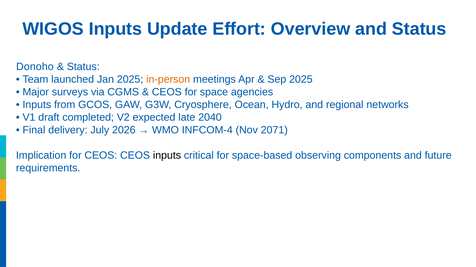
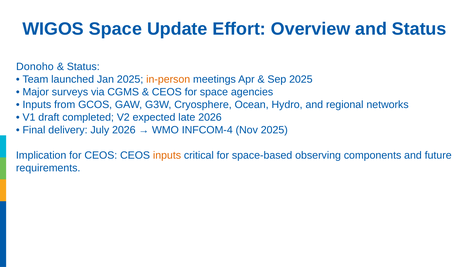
WIGOS Inputs: Inputs -> Space
late 2040: 2040 -> 2026
Nov 2071: 2071 -> 2025
inputs at (167, 156) colour: black -> orange
